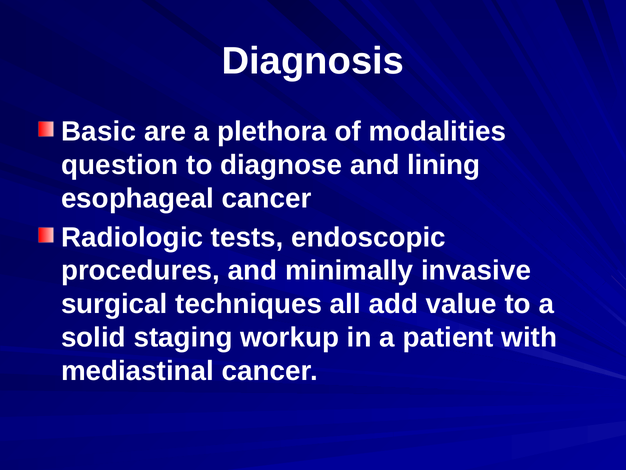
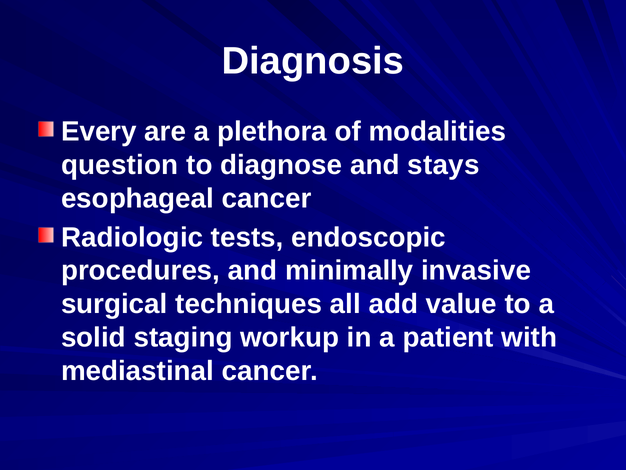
Basic: Basic -> Every
lining: lining -> stays
